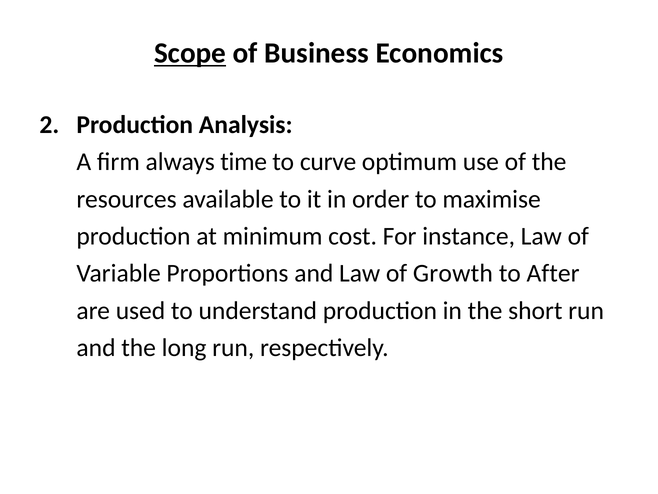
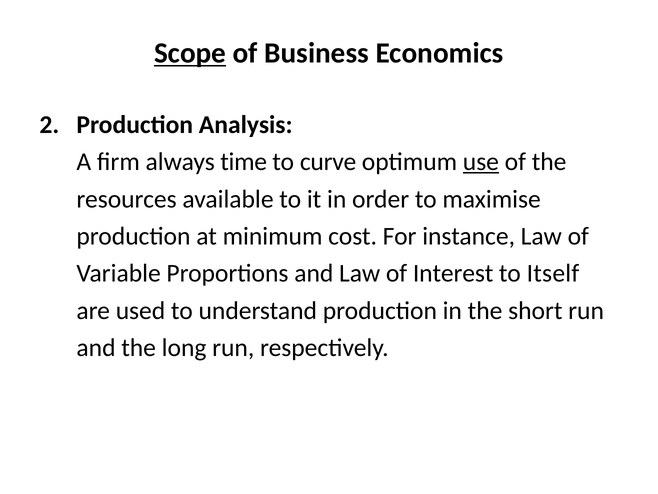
use underline: none -> present
Growth: Growth -> Interest
After: After -> Itself
